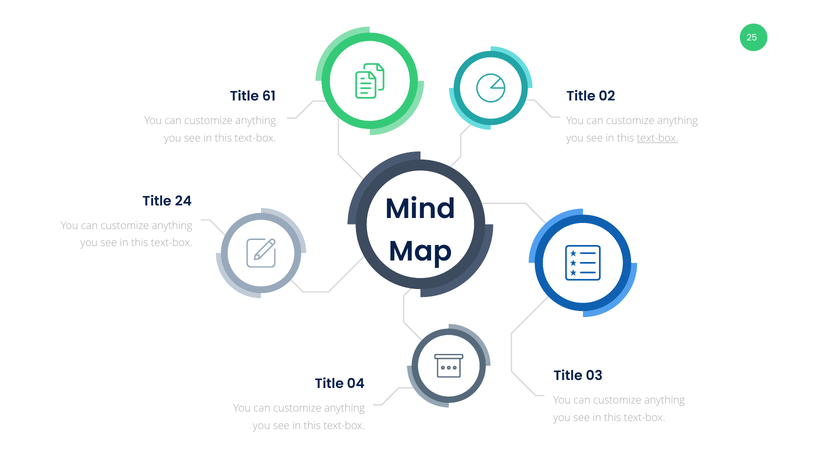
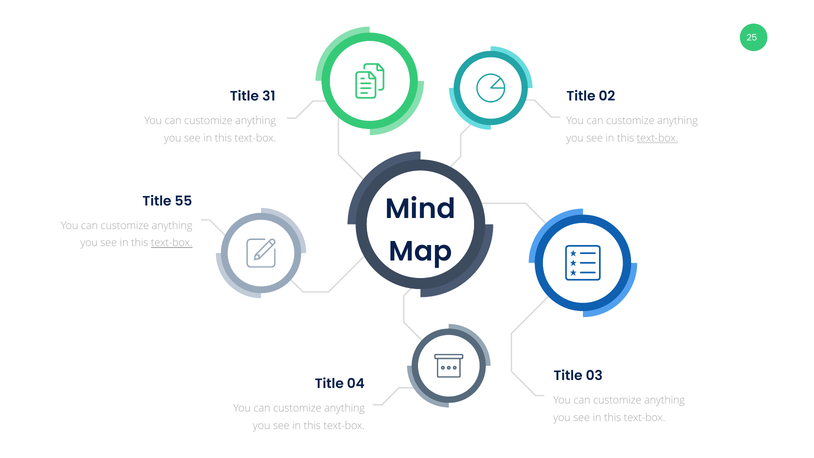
61: 61 -> 31
24: 24 -> 55
text-box at (172, 243) underline: none -> present
